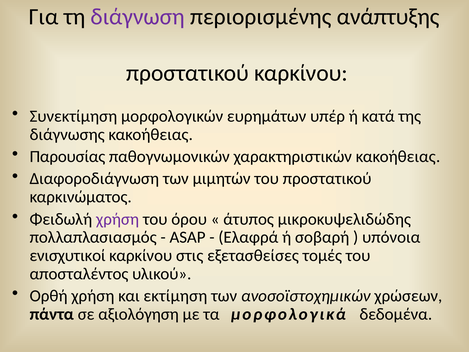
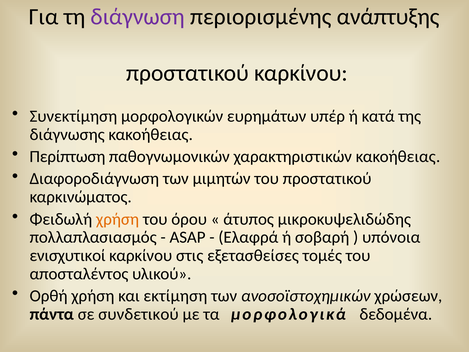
Παρουσίας: Παρουσίας -> Περίπτωση
χρήση at (118, 219) colour: purple -> orange
αξιολόγηση: αξιολόγηση -> συνδετικού
